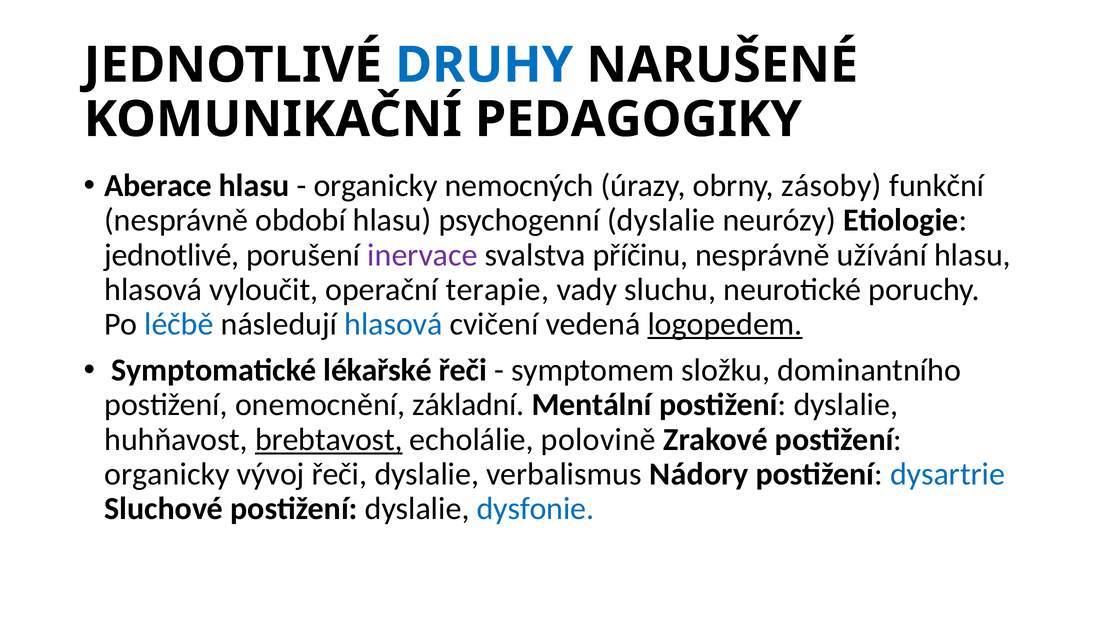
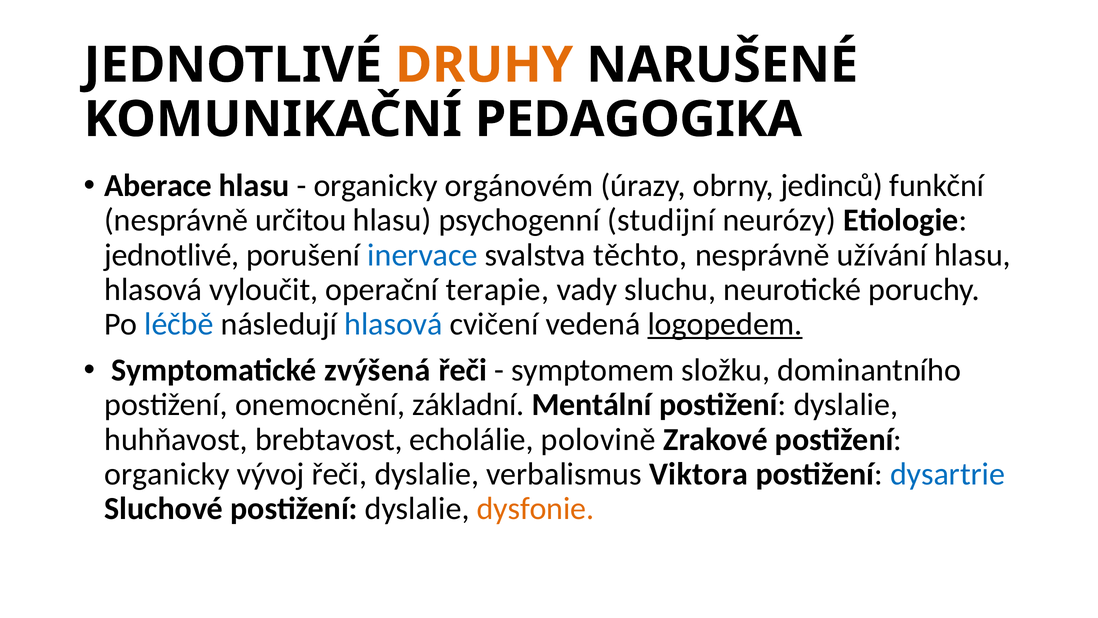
DRUHY colour: blue -> orange
PEDAGOGIKY: PEDAGOGIKY -> PEDAGOGIKA
nemocných: nemocných -> orgánovém
zásoby: zásoby -> jedinců
období: období -> určitou
psychogenní dyslalie: dyslalie -> studijní
inervace colour: purple -> blue
příčinu: příčinu -> těchto
lékařské: lékařské -> zvýšená
brebtavost underline: present -> none
Nádory: Nádory -> Viktora
dysfonie colour: blue -> orange
